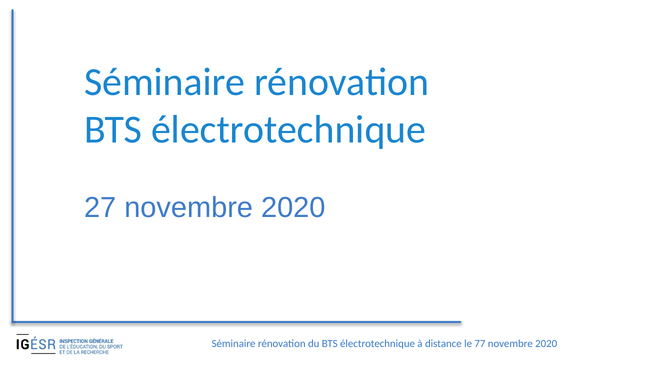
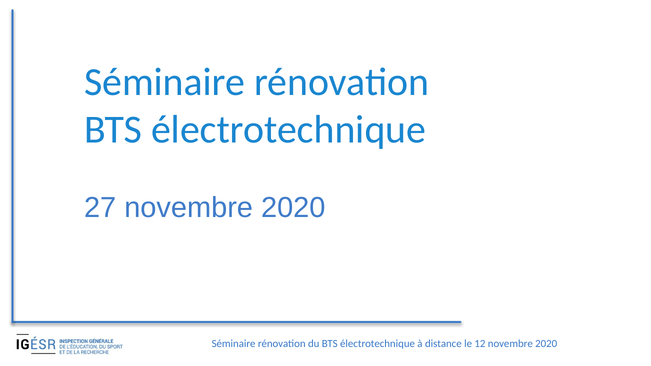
77: 77 -> 12
